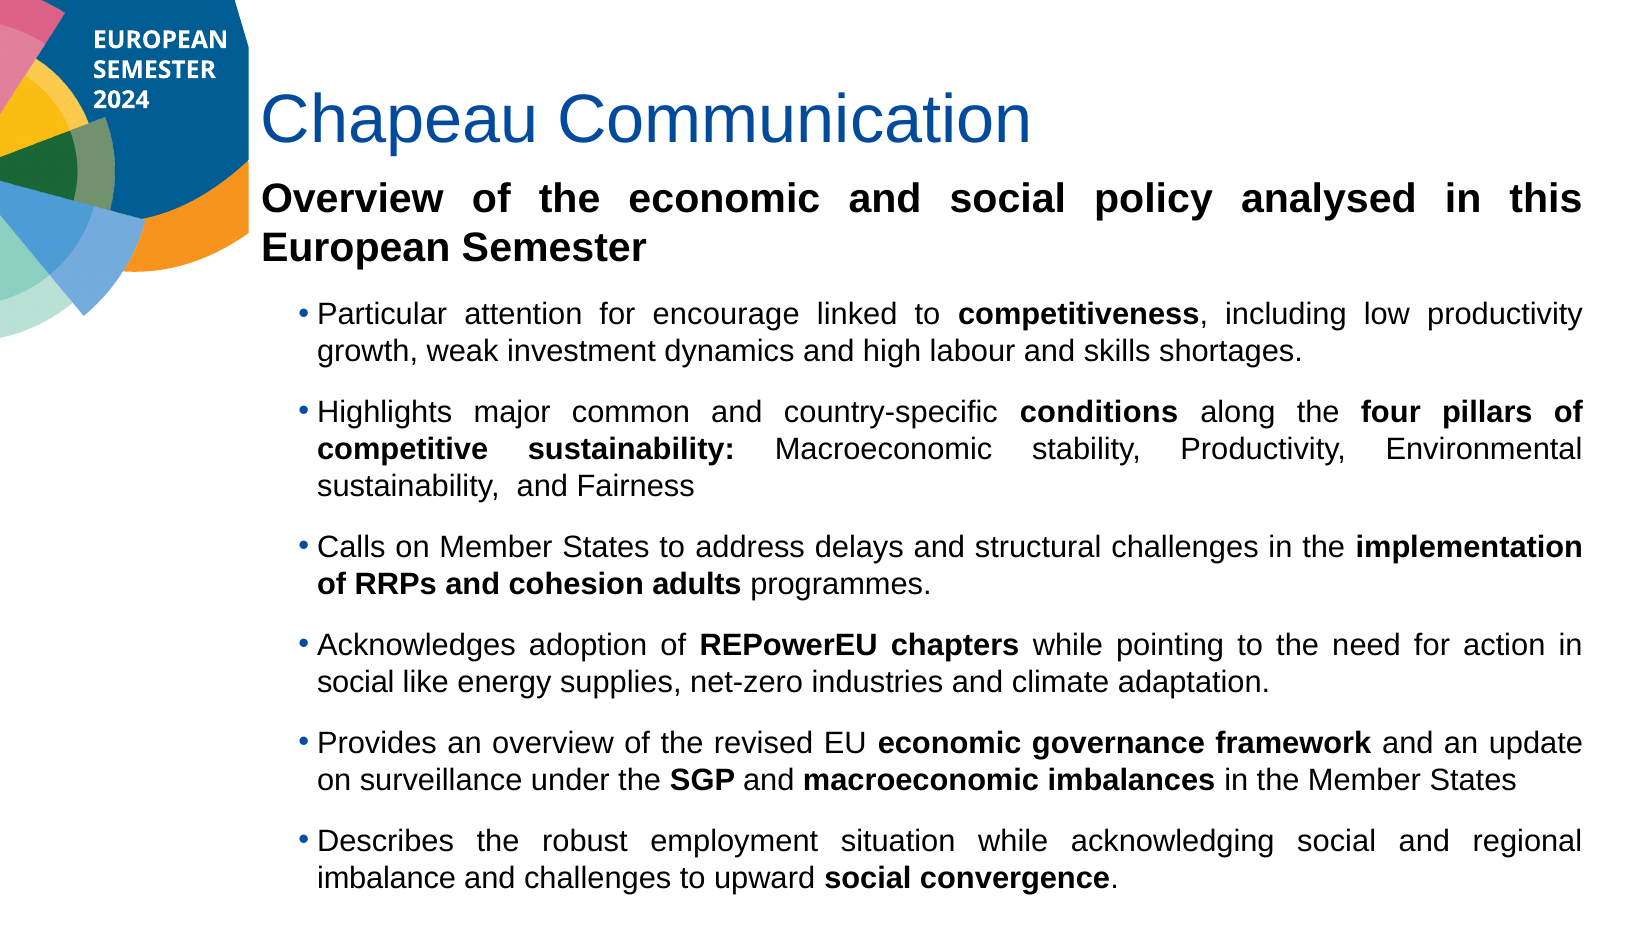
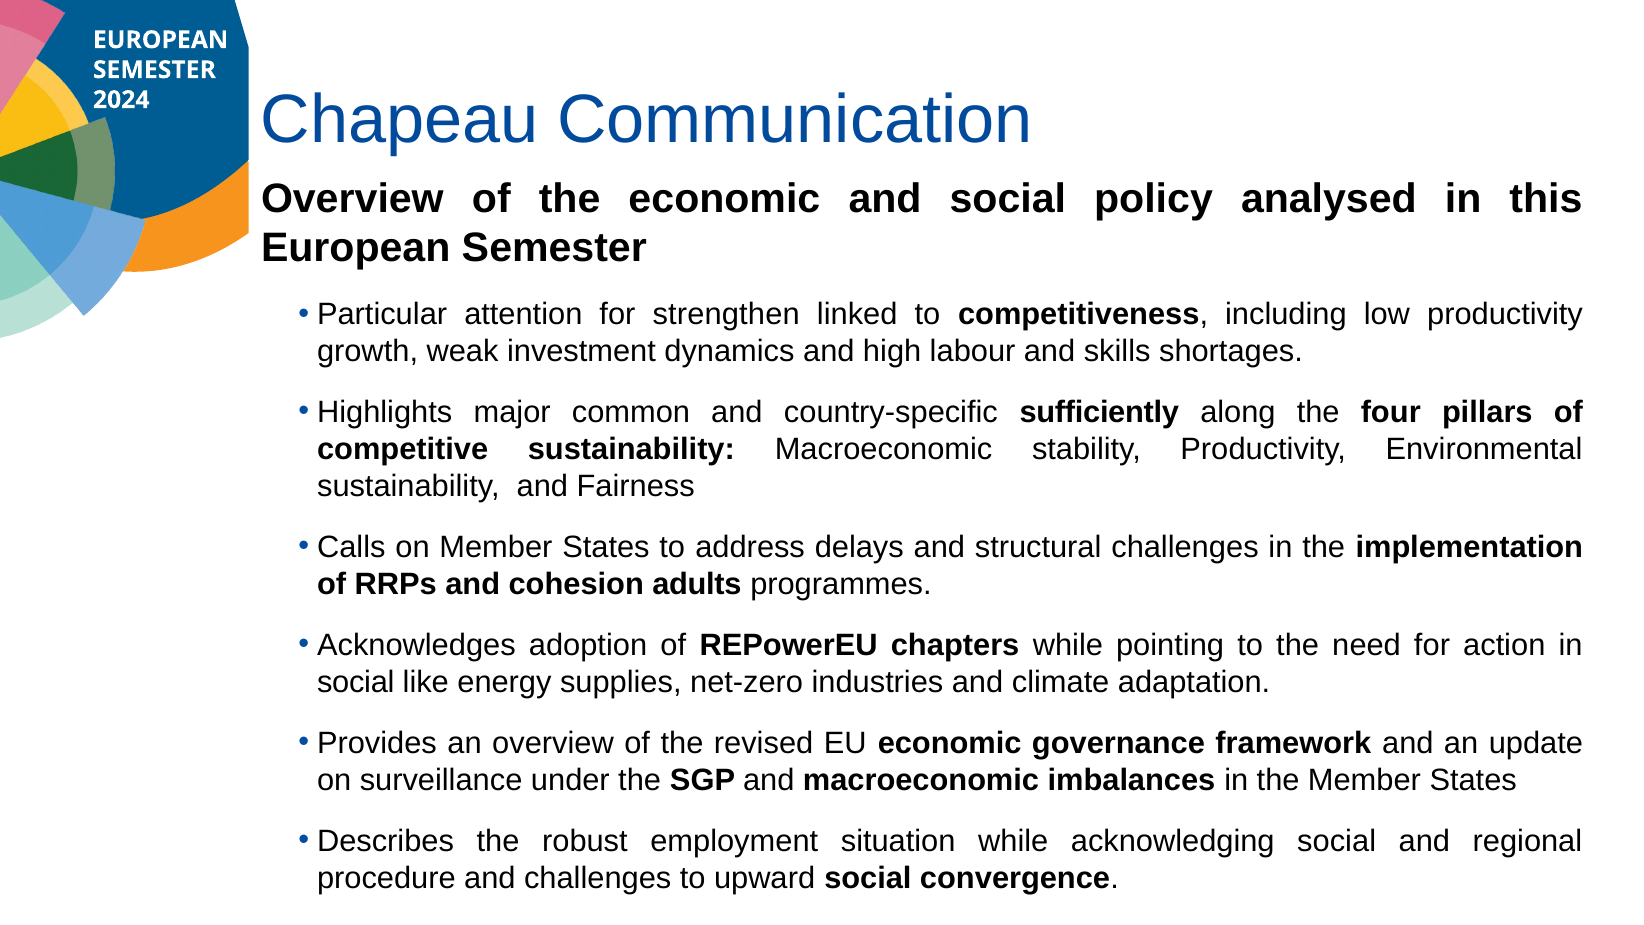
encourage: encourage -> strengthen
conditions: conditions -> sufficiently
imbalance: imbalance -> procedure
